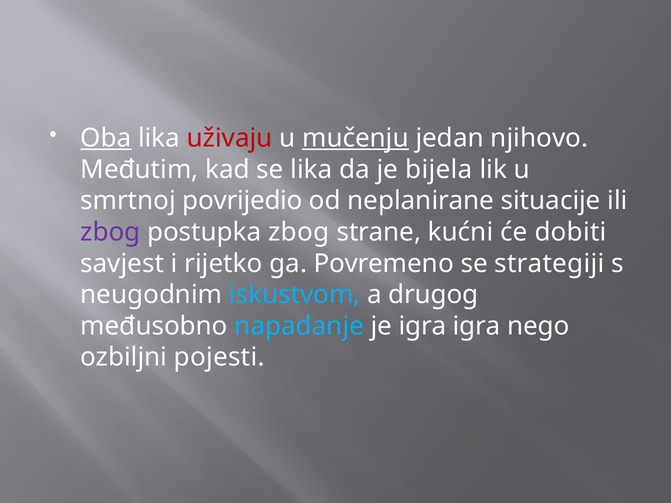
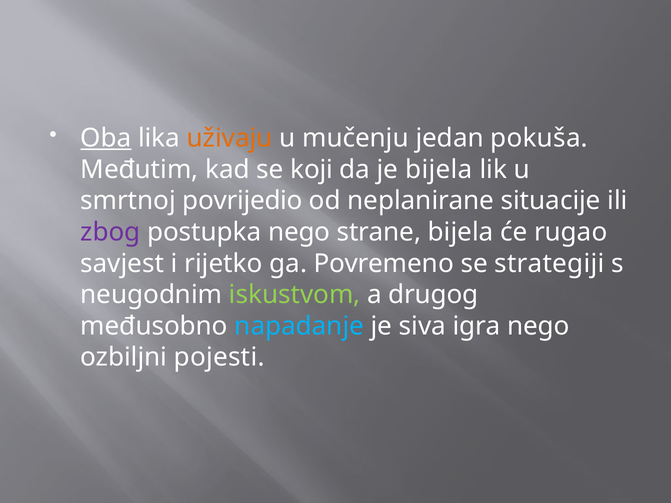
uživaju colour: red -> orange
mučenju underline: present -> none
njihovo: njihovo -> pokuša
se lika: lika -> koji
postupka zbog: zbog -> nego
strane kućni: kućni -> bijela
dobiti: dobiti -> rugao
iskustvom colour: light blue -> light green
je igra: igra -> siva
